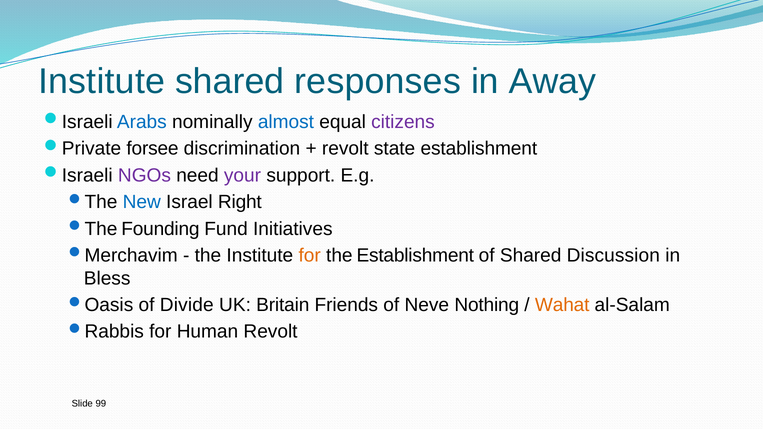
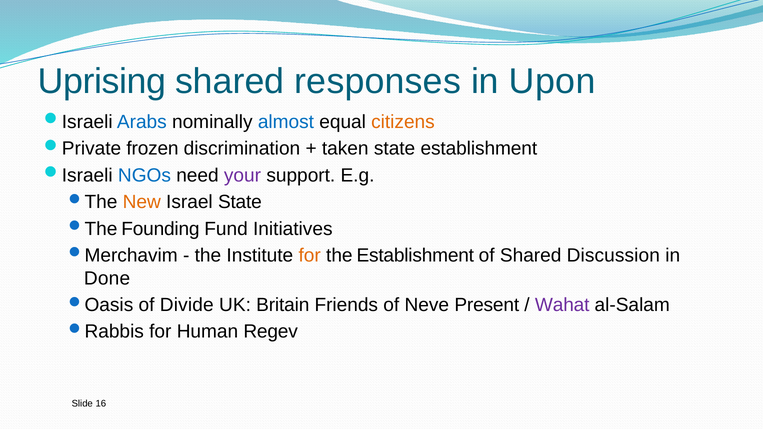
Institute at (102, 82): Institute -> Uprising
Away: Away -> Upon
citizens colour: purple -> orange
forsee: forsee -> frozen
revolt at (345, 149): revolt -> taken
NGOs colour: purple -> blue
New colour: blue -> orange
Israel Right: Right -> State
Bless: Bless -> Done
Nothing: Nothing -> Present
Wahat colour: orange -> purple
Human Revolt: Revolt -> Regev
99: 99 -> 16
